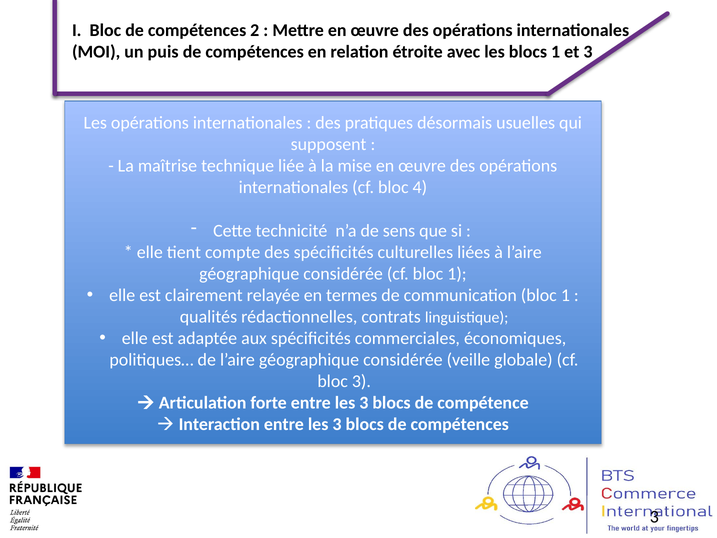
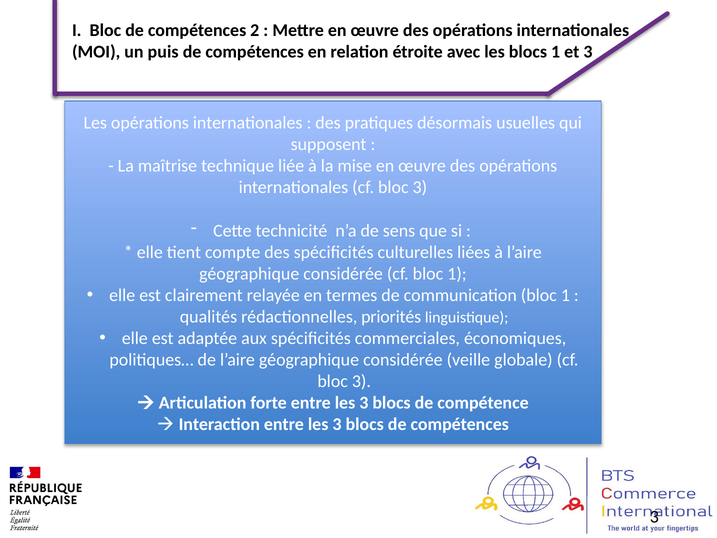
internationales cf bloc 4: 4 -> 3
contrats: contrats -> priorités
